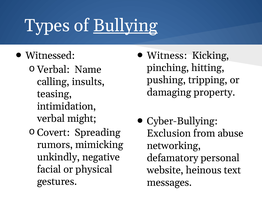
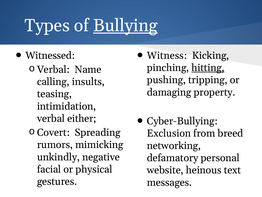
hitting underline: none -> present
might: might -> either
abuse: abuse -> breed
